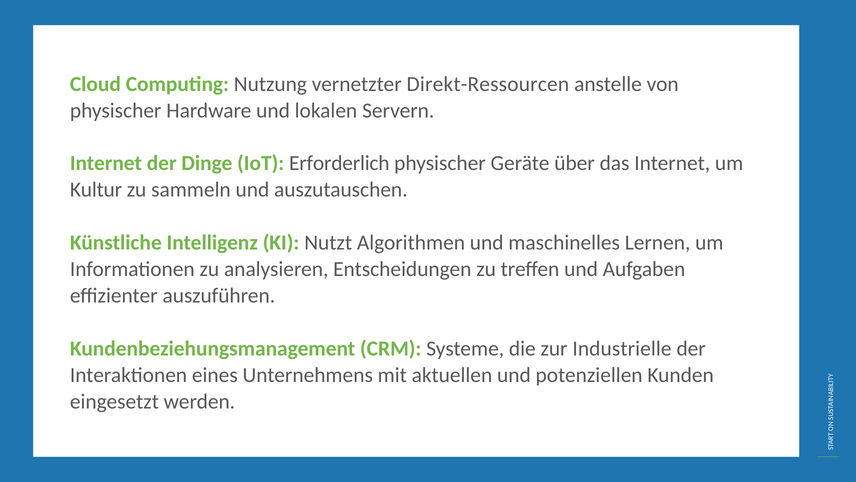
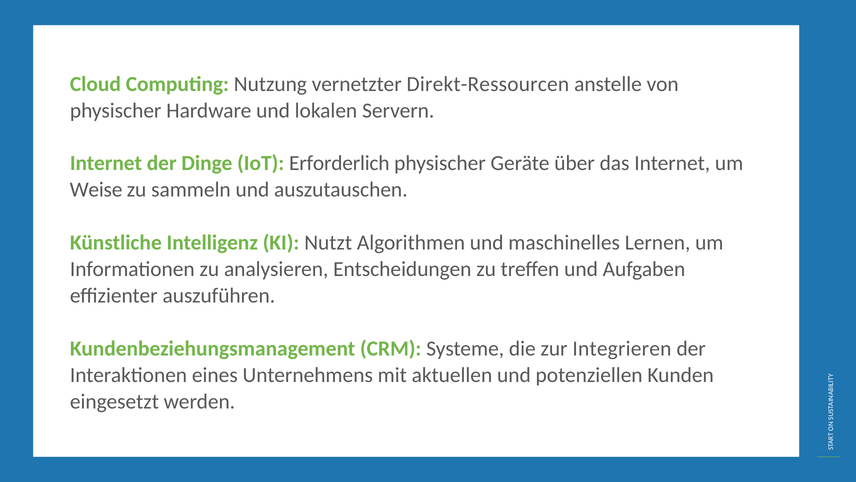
Kultur: Kultur -> Weise
Industrielle: Industrielle -> Integrieren
